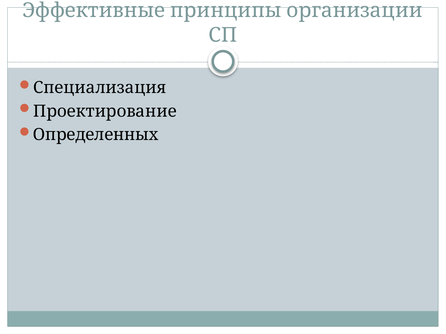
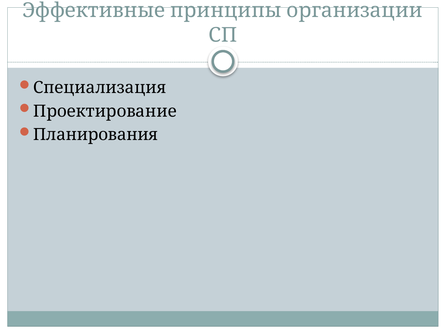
Определенных: Определенных -> Планирования
